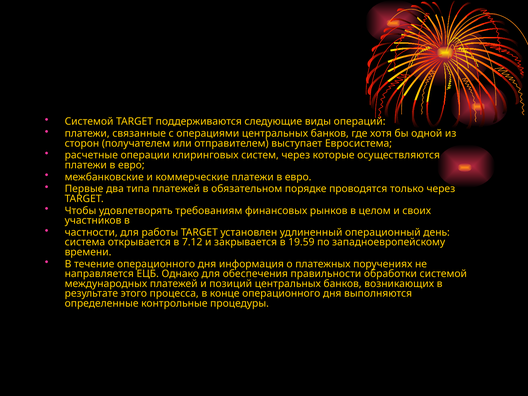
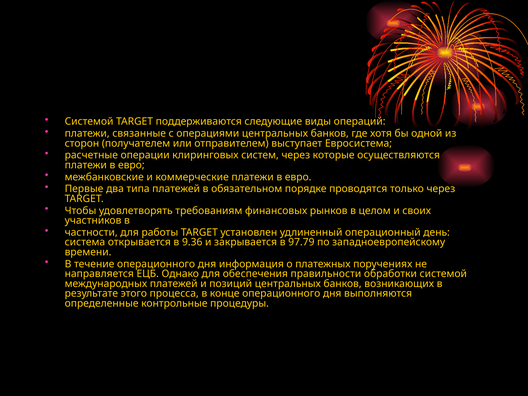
7.12: 7.12 -> 9.36
19.59: 19.59 -> 97.79
